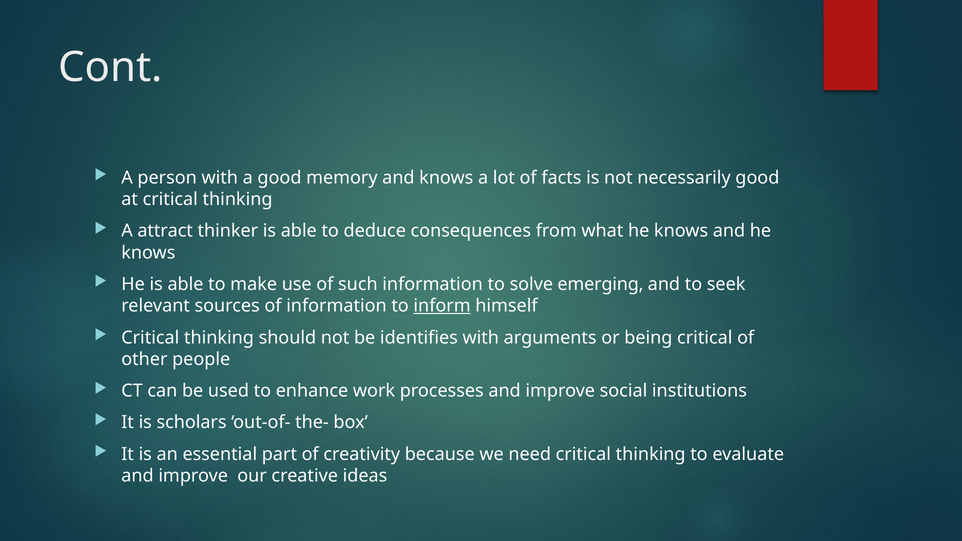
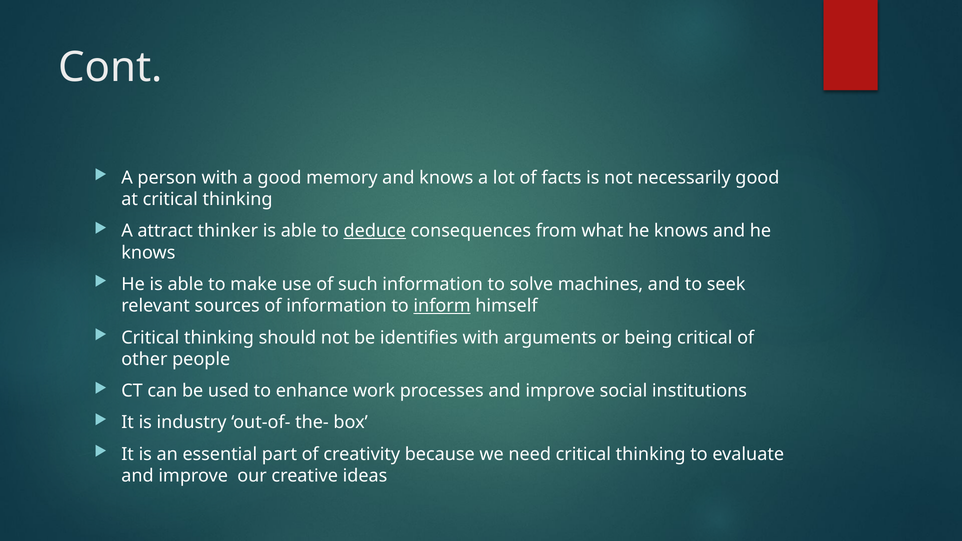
deduce underline: none -> present
emerging: emerging -> machines
scholars: scholars -> industry
